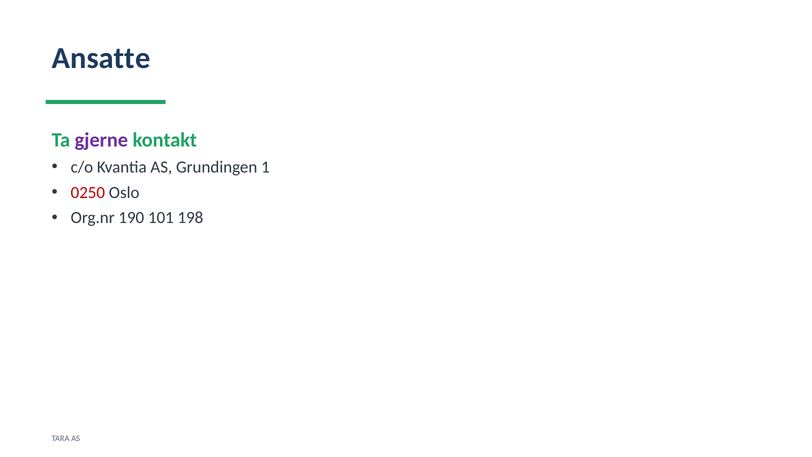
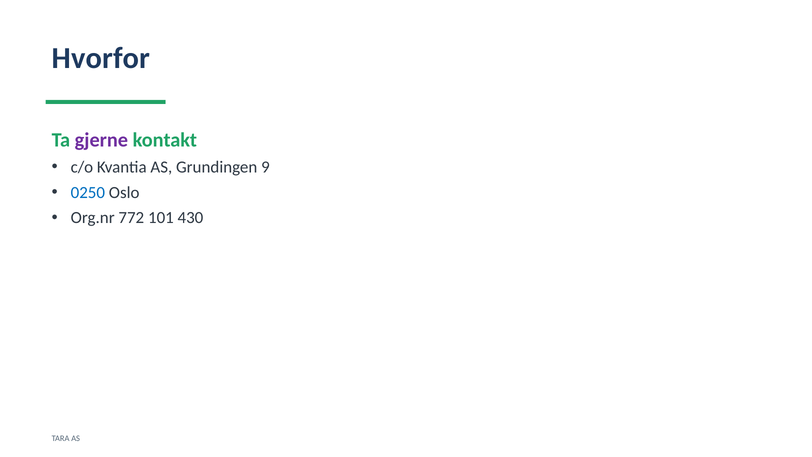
Ansatte: Ansatte -> Hvorfor
1: 1 -> 9
0250 colour: red -> blue
190: 190 -> 772
198: 198 -> 430
